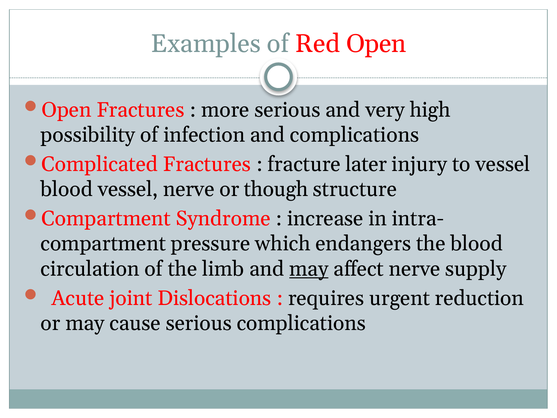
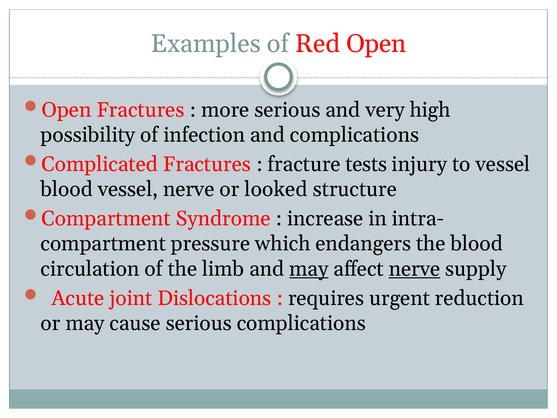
later: later -> tests
though: though -> looked
nerve at (414, 269) underline: none -> present
